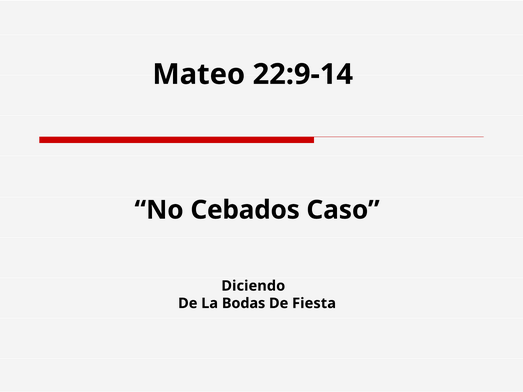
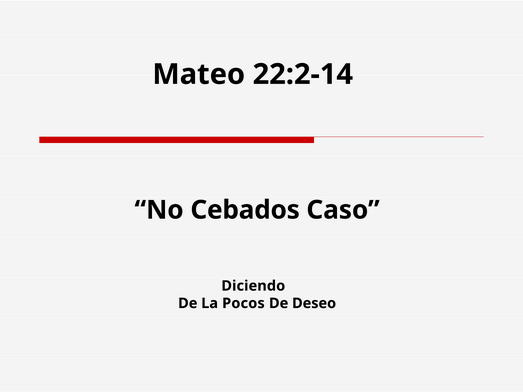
22:9-14: 22:9-14 -> 22:2-14
Bodas: Bodas -> Pocos
Fiesta: Fiesta -> Deseo
